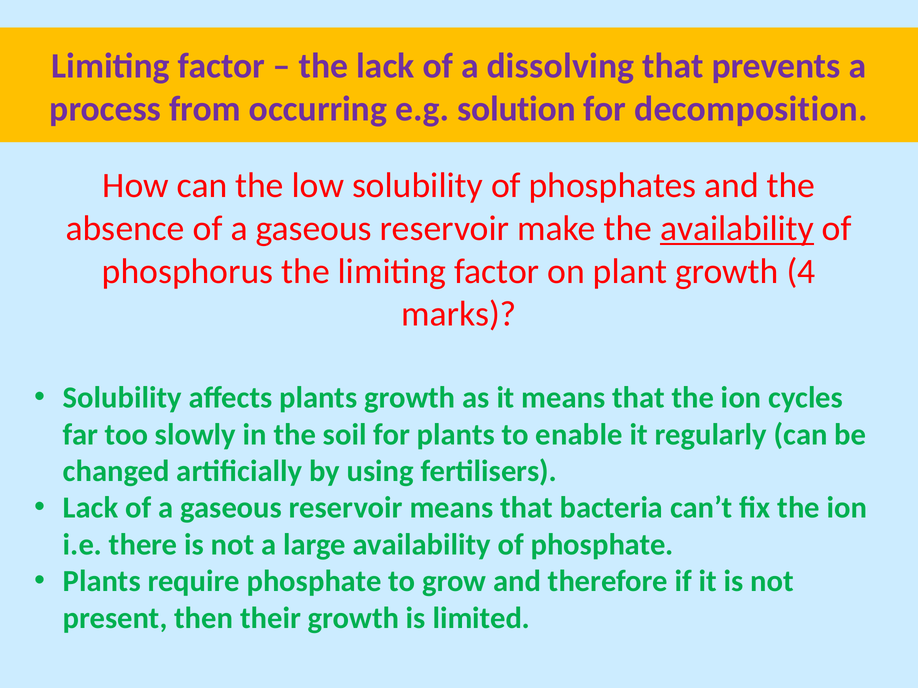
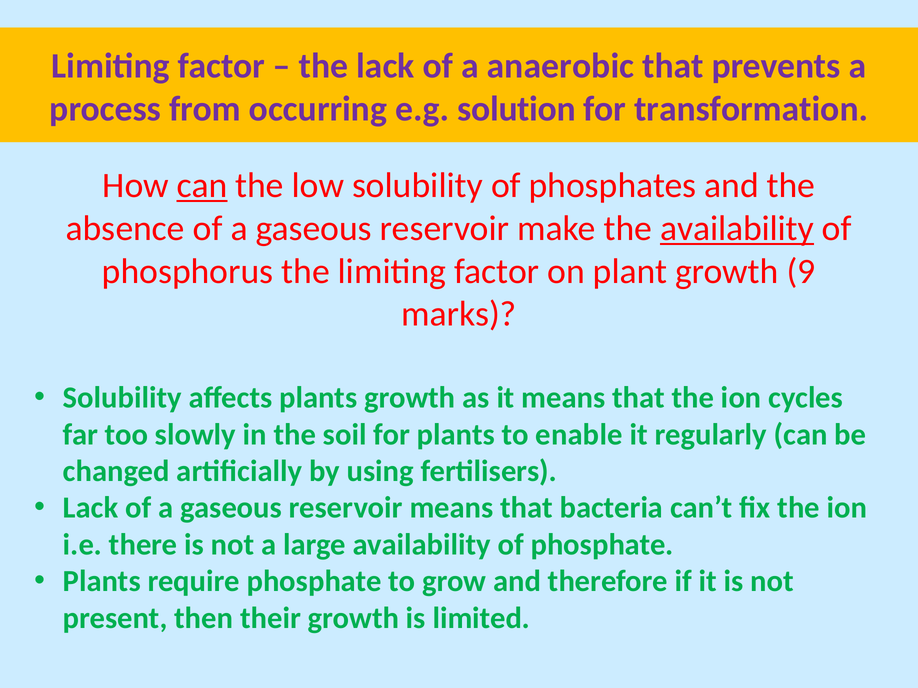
dissolving: dissolving -> anaerobic
decomposition: decomposition -> transformation
can at (202, 186) underline: none -> present
4: 4 -> 9
